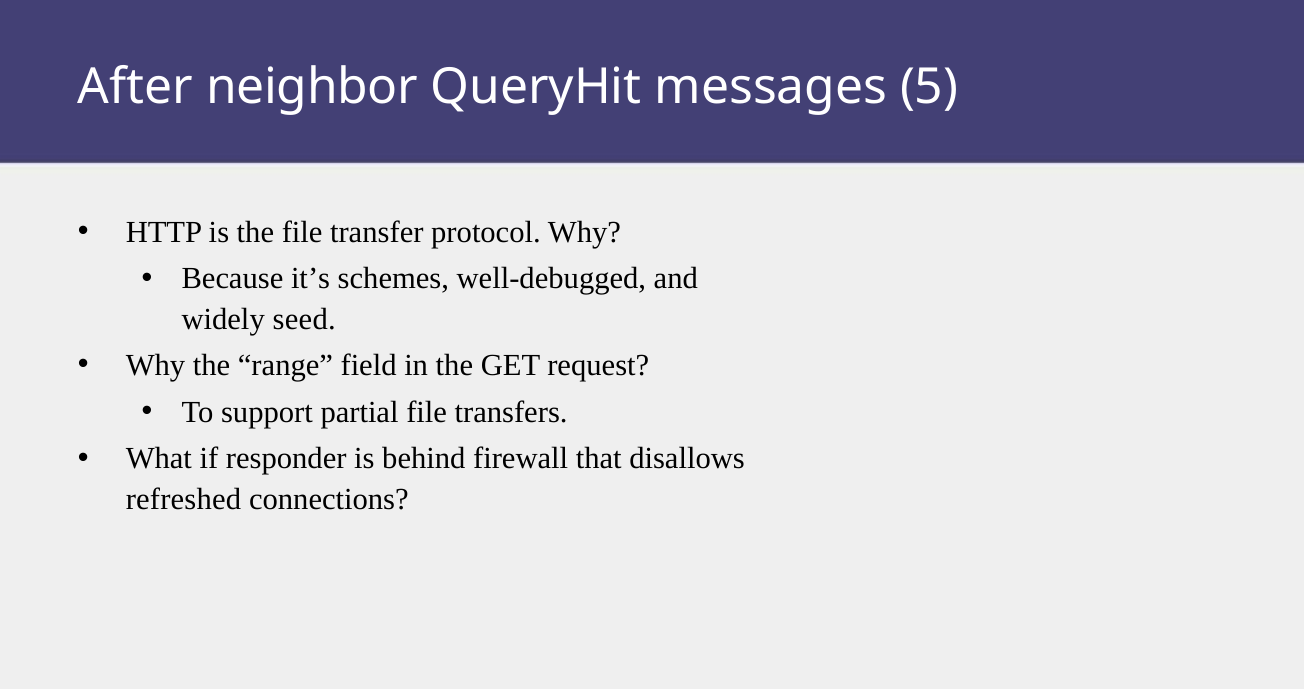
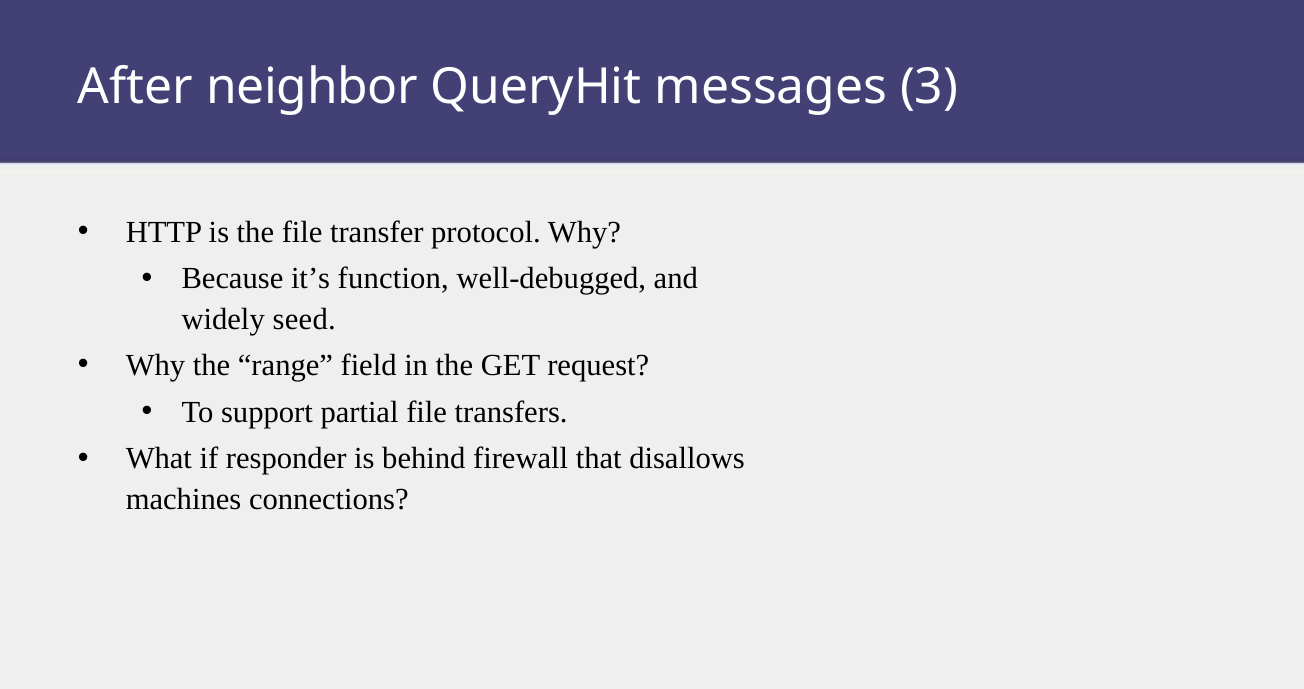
5: 5 -> 3
schemes: schemes -> function
refreshed: refreshed -> machines
